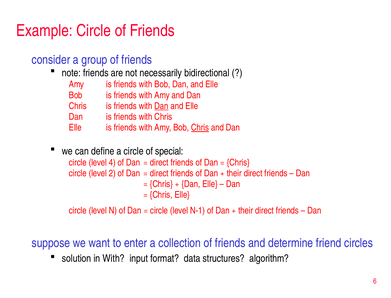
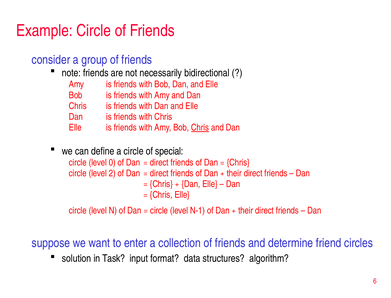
Dan at (161, 106) underline: present -> none
4: 4 -> 0
in With: With -> Task
